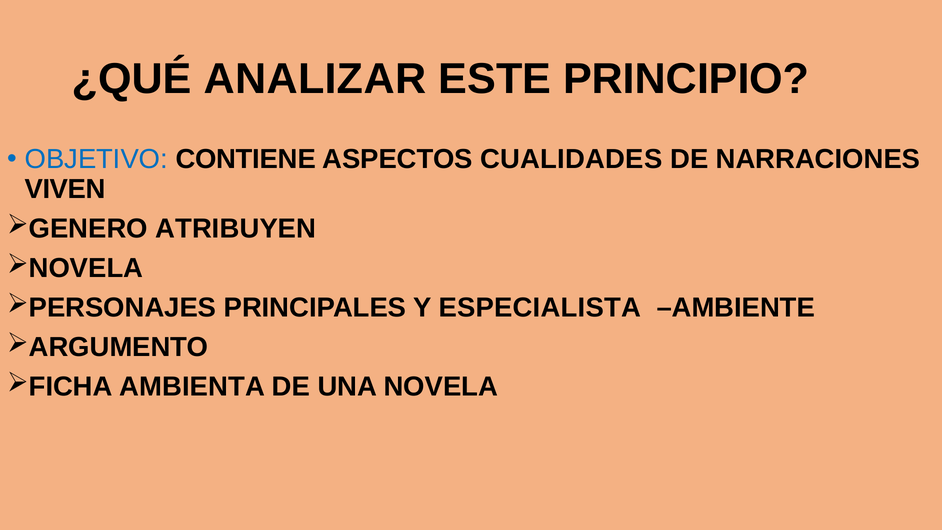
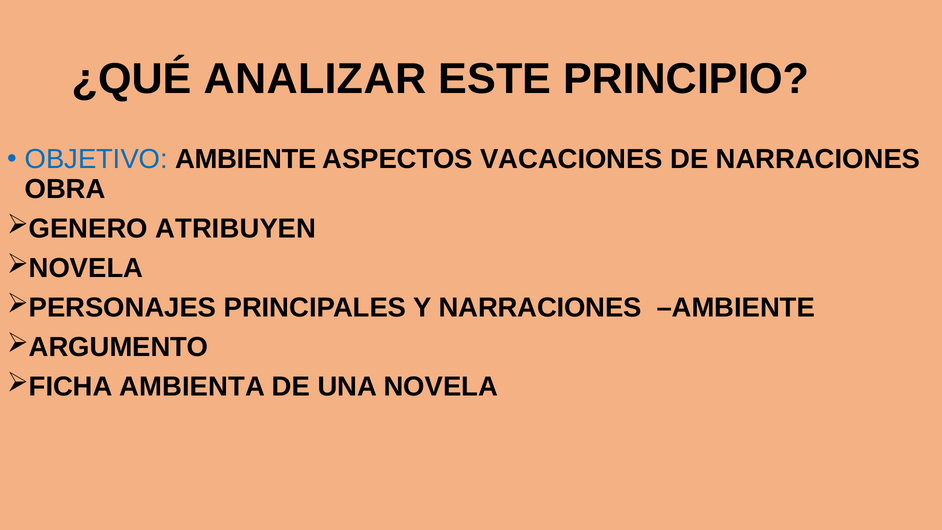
OBJETIVO CONTIENE: CONTIENE -> AMBIENTE
CUALIDADES: CUALIDADES -> VACACIONES
VIVEN: VIVEN -> OBRA
Y ESPECIALISTA: ESPECIALISTA -> NARRACIONES
